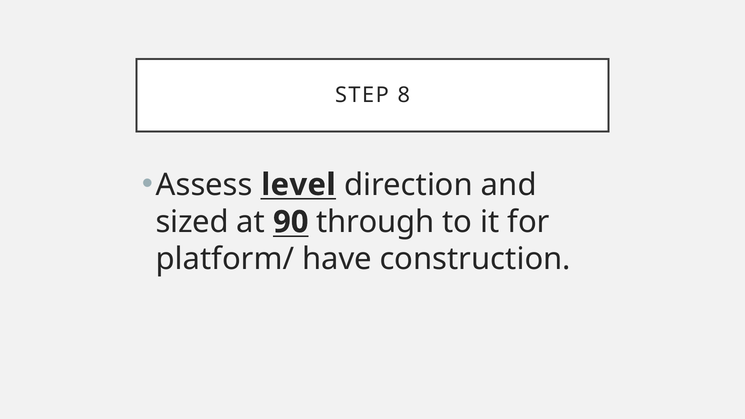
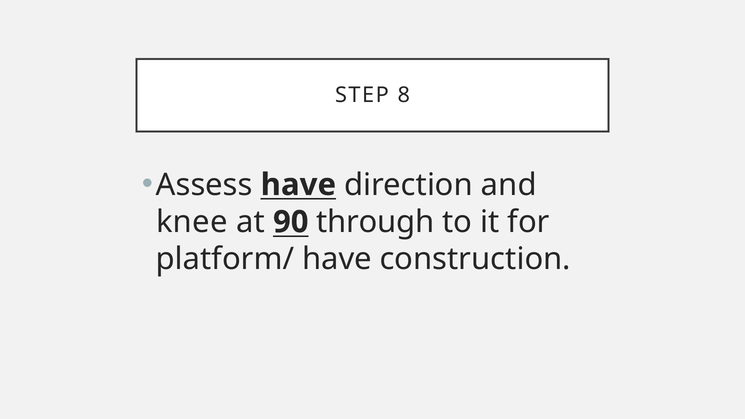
Assess level: level -> have
sized: sized -> knee
